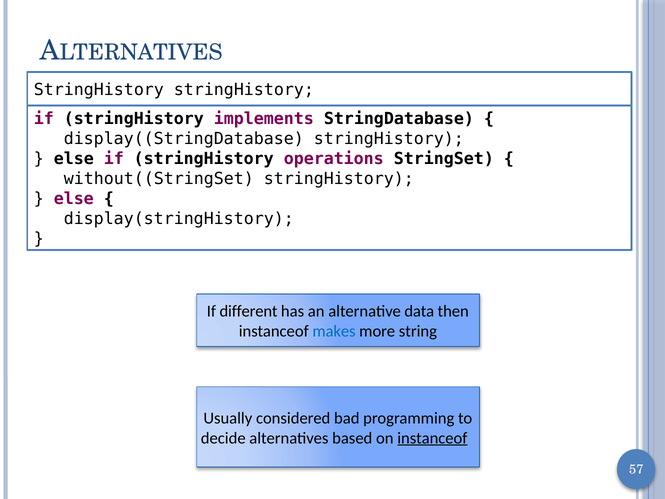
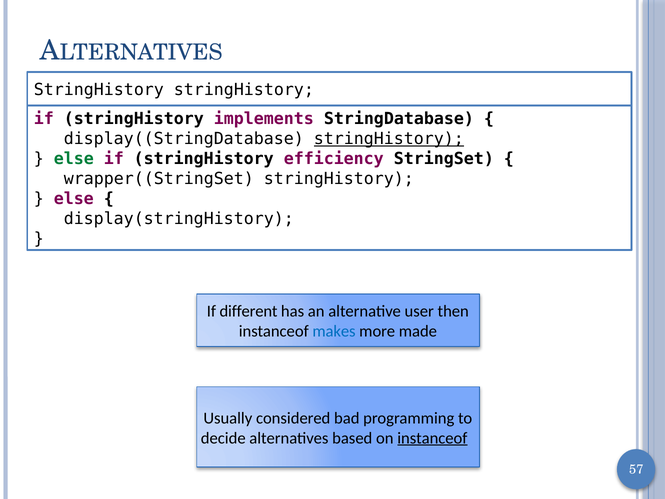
stringHistory at (389, 139) underline: none -> present
else at (74, 159) colour: black -> green
operations: operations -> efficiency
without((StringSet: without((StringSet -> wrapper((StringSet
data: data -> user
string: string -> made
